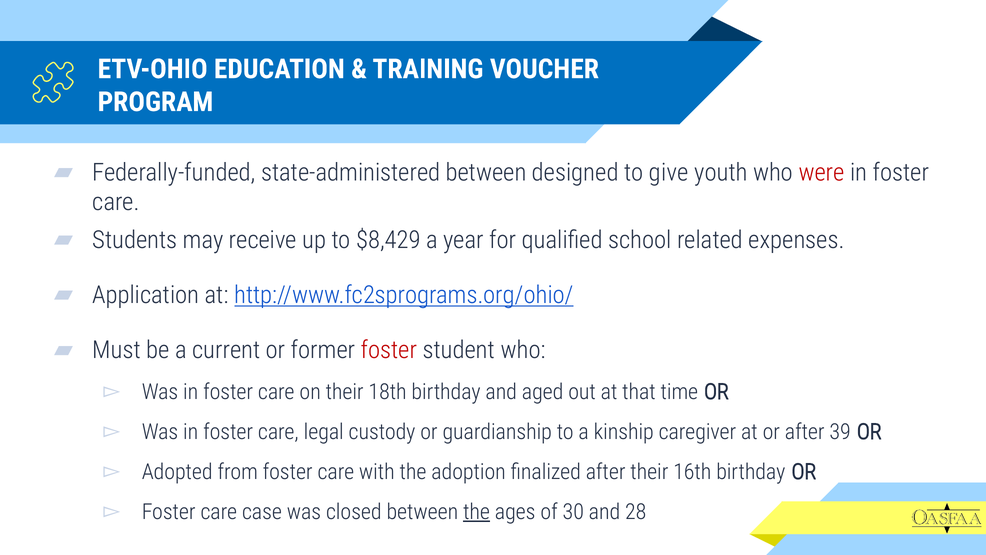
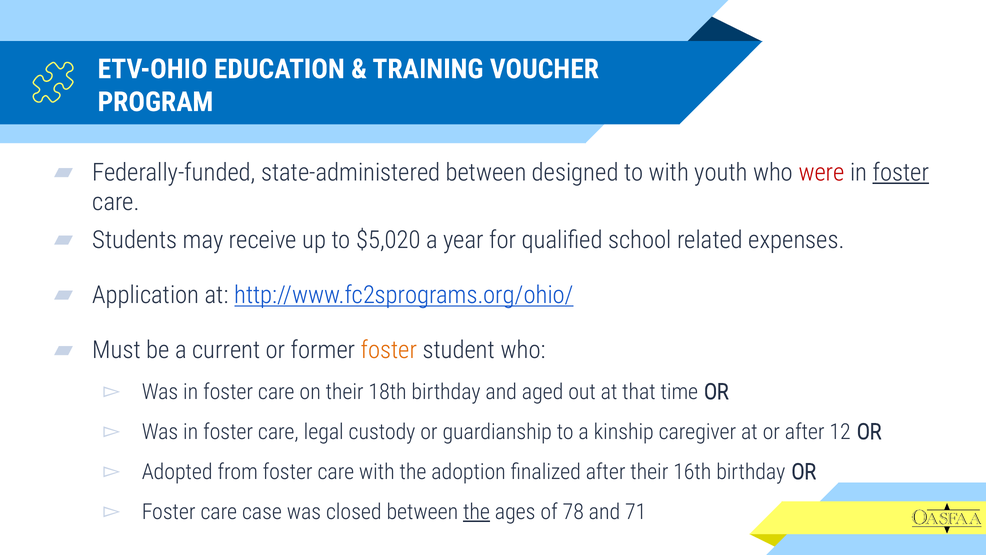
to give: give -> with
foster at (901, 173) underline: none -> present
$8,429: $8,429 -> $5,020
foster at (389, 350) colour: red -> orange
39: 39 -> 12
30: 30 -> 78
28: 28 -> 71
